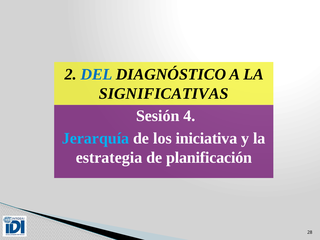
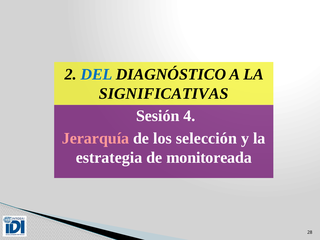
Jerarquía colour: light blue -> pink
iniciativa: iniciativa -> selección
planificación: planificación -> monitoreada
